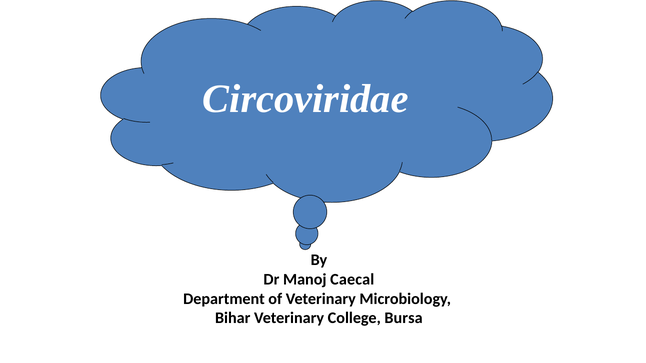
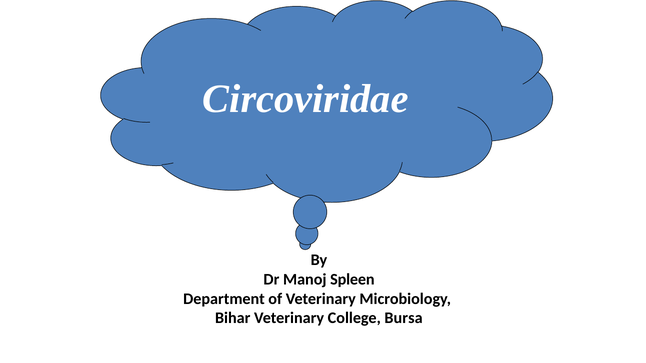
Caecal: Caecal -> Spleen
